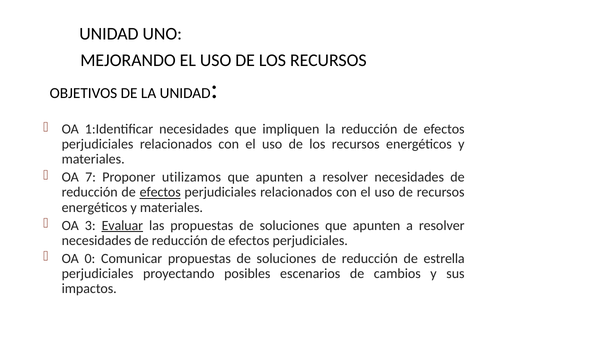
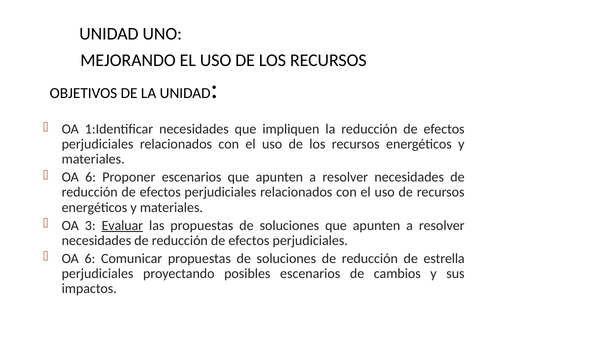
7 at (91, 177): 7 -> 6
Proponer utilizamos: utilizamos -> escenarios
efectos at (160, 192) underline: present -> none
0 at (90, 258): 0 -> 6
